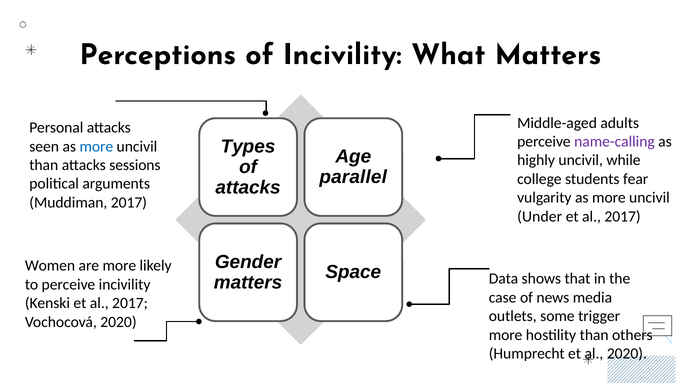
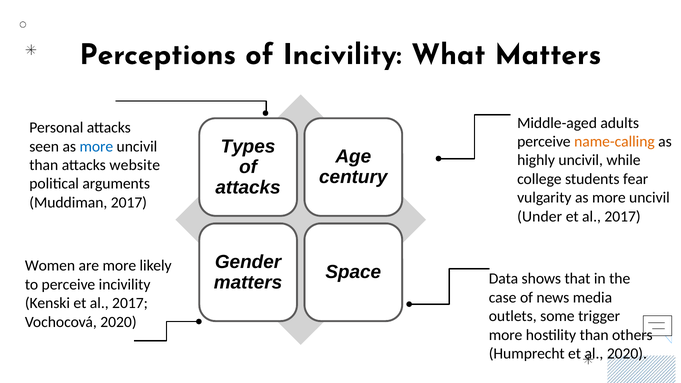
name-calling colour: purple -> orange
sessions: sessions -> website
parallel: parallel -> century
